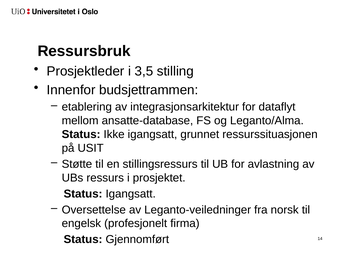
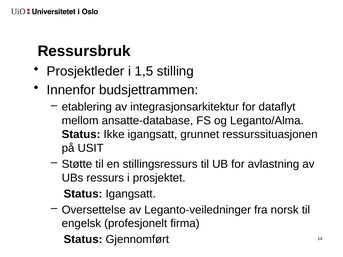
3,5: 3,5 -> 1,5
